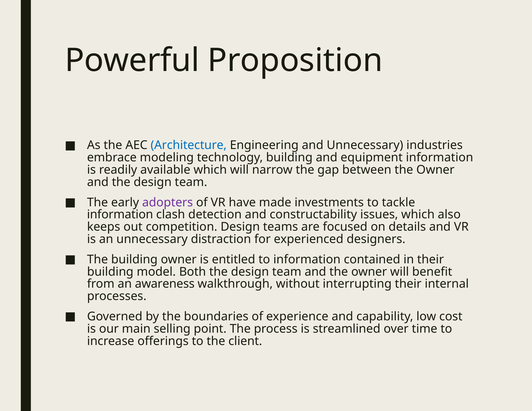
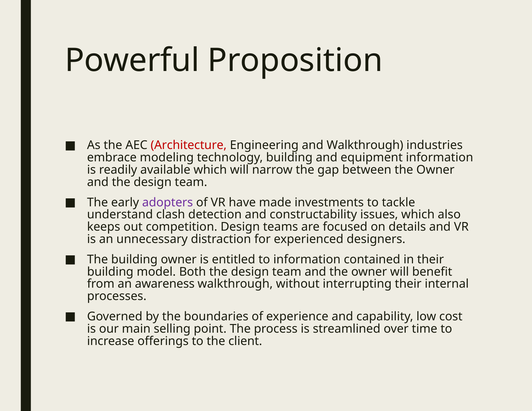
Architecture colour: blue -> red
and Unnecessary: Unnecessary -> Walkthrough
information at (120, 215): information -> understand
